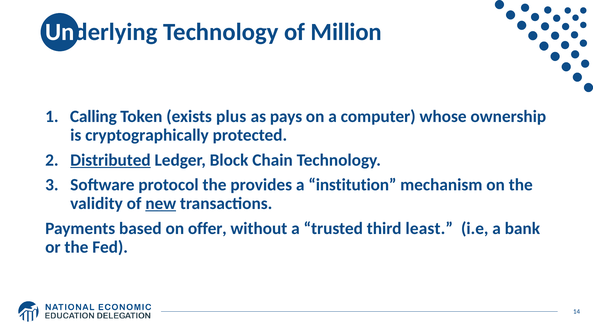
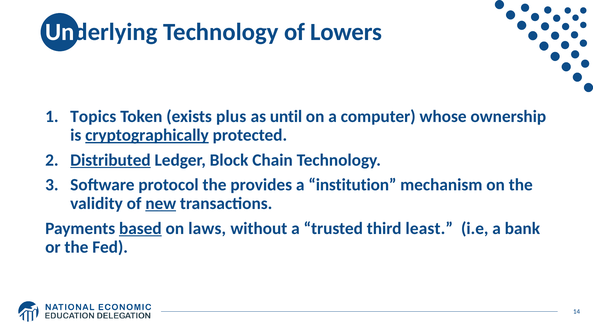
Million: Million -> Lowers
Calling: Calling -> Topics
pays: pays -> until
cryptographically underline: none -> present
based underline: none -> present
offer: offer -> laws
